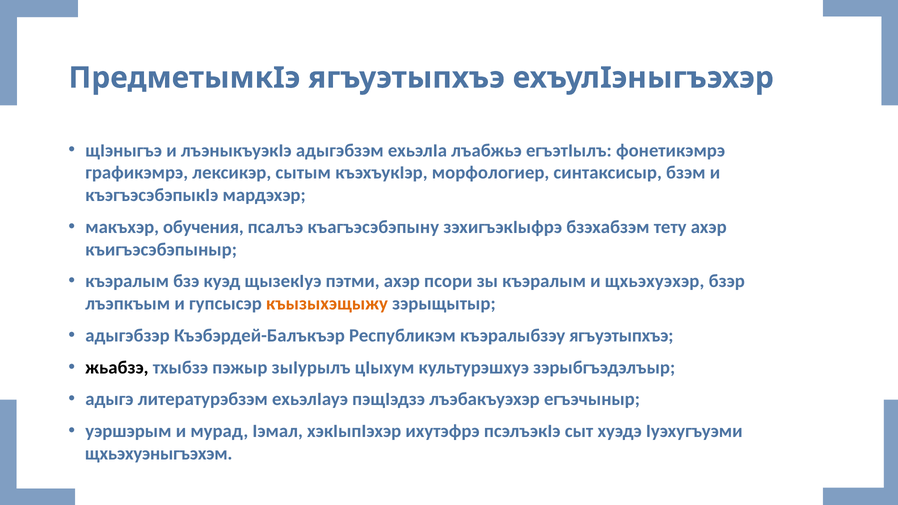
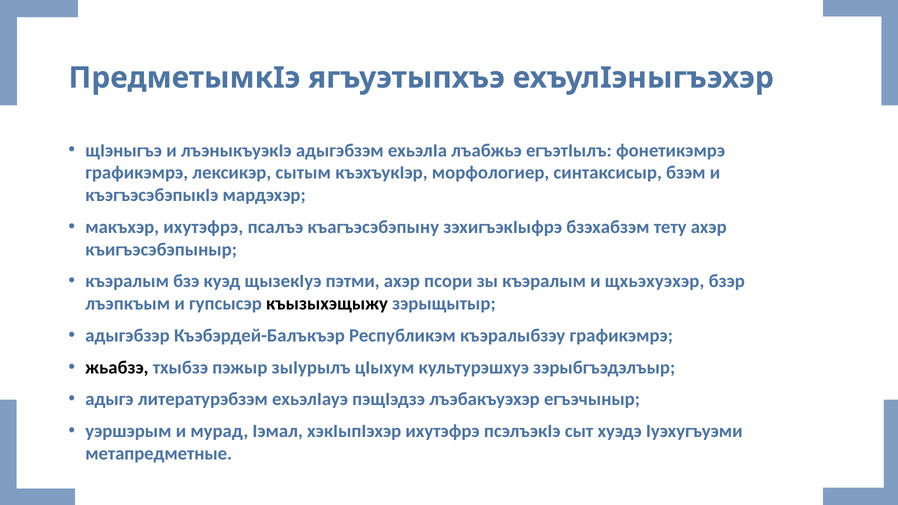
макъхэр обучения: обучения -> ихутэфрэ
къызыхэщыжу colour: orange -> black
къэралыбзэу ягъуэтыпхъэ: ягъуэтыпхъэ -> графикэмрэ
щхьэхуэныгъэхэм: щхьэхуэныгъэхэм -> метапредметные
